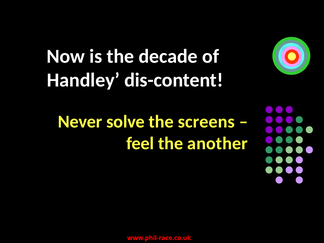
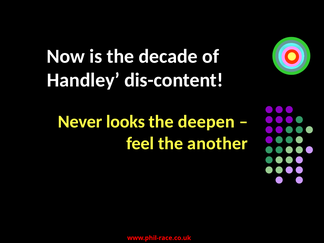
solve: solve -> looks
screens: screens -> deepen
